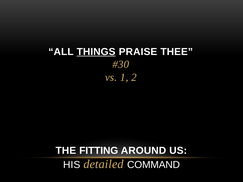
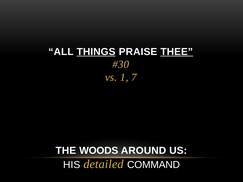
THEE underline: none -> present
2: 2 -> 7
FITTING: FITTING -> WOODS
